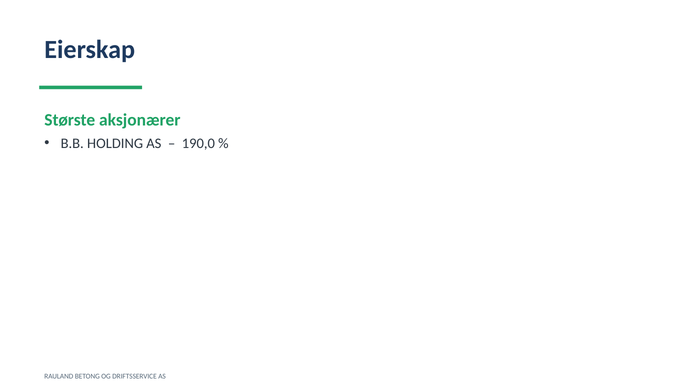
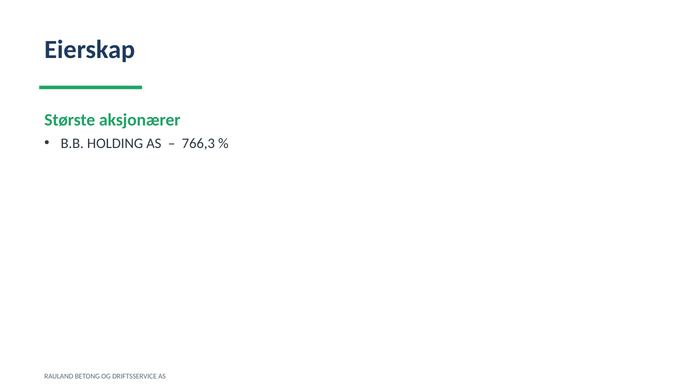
190,0: 190,0 -> 766,3
